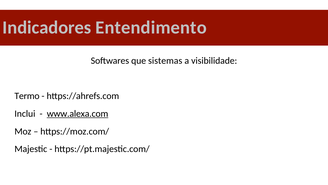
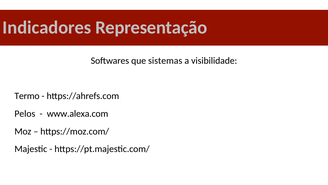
Entendimento: Entendimento -> Representação
Inclui: Inclui -> Pelos
www.alexa.com underline: present -> none
